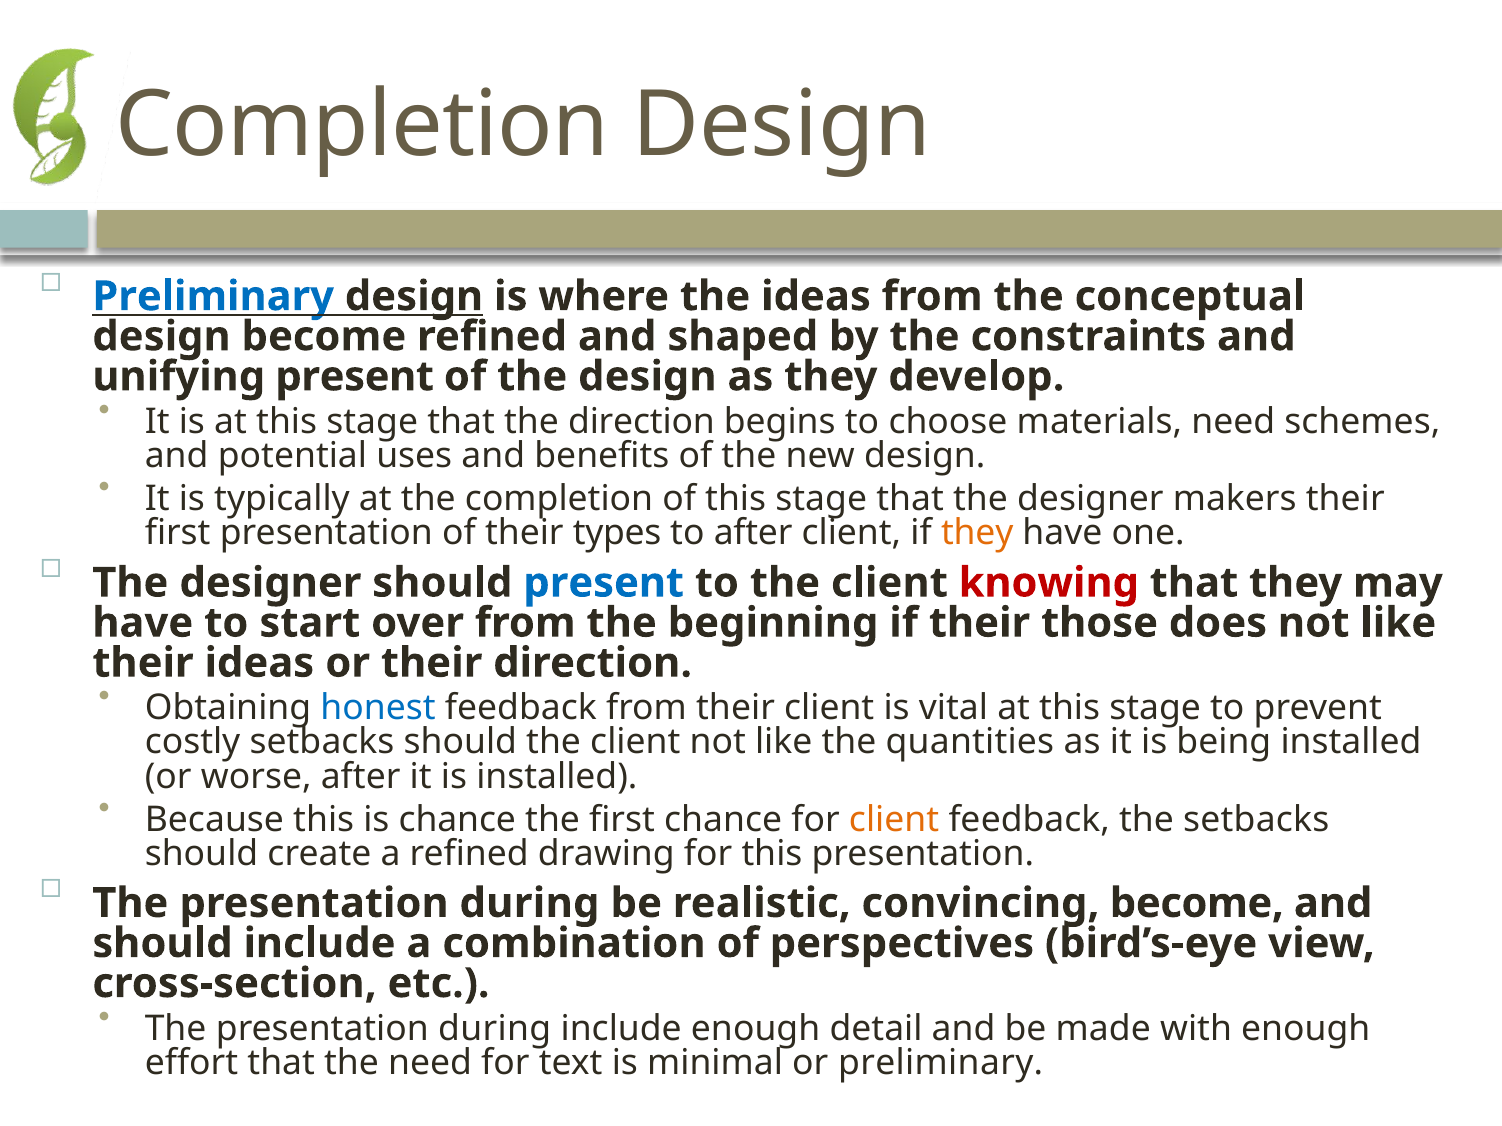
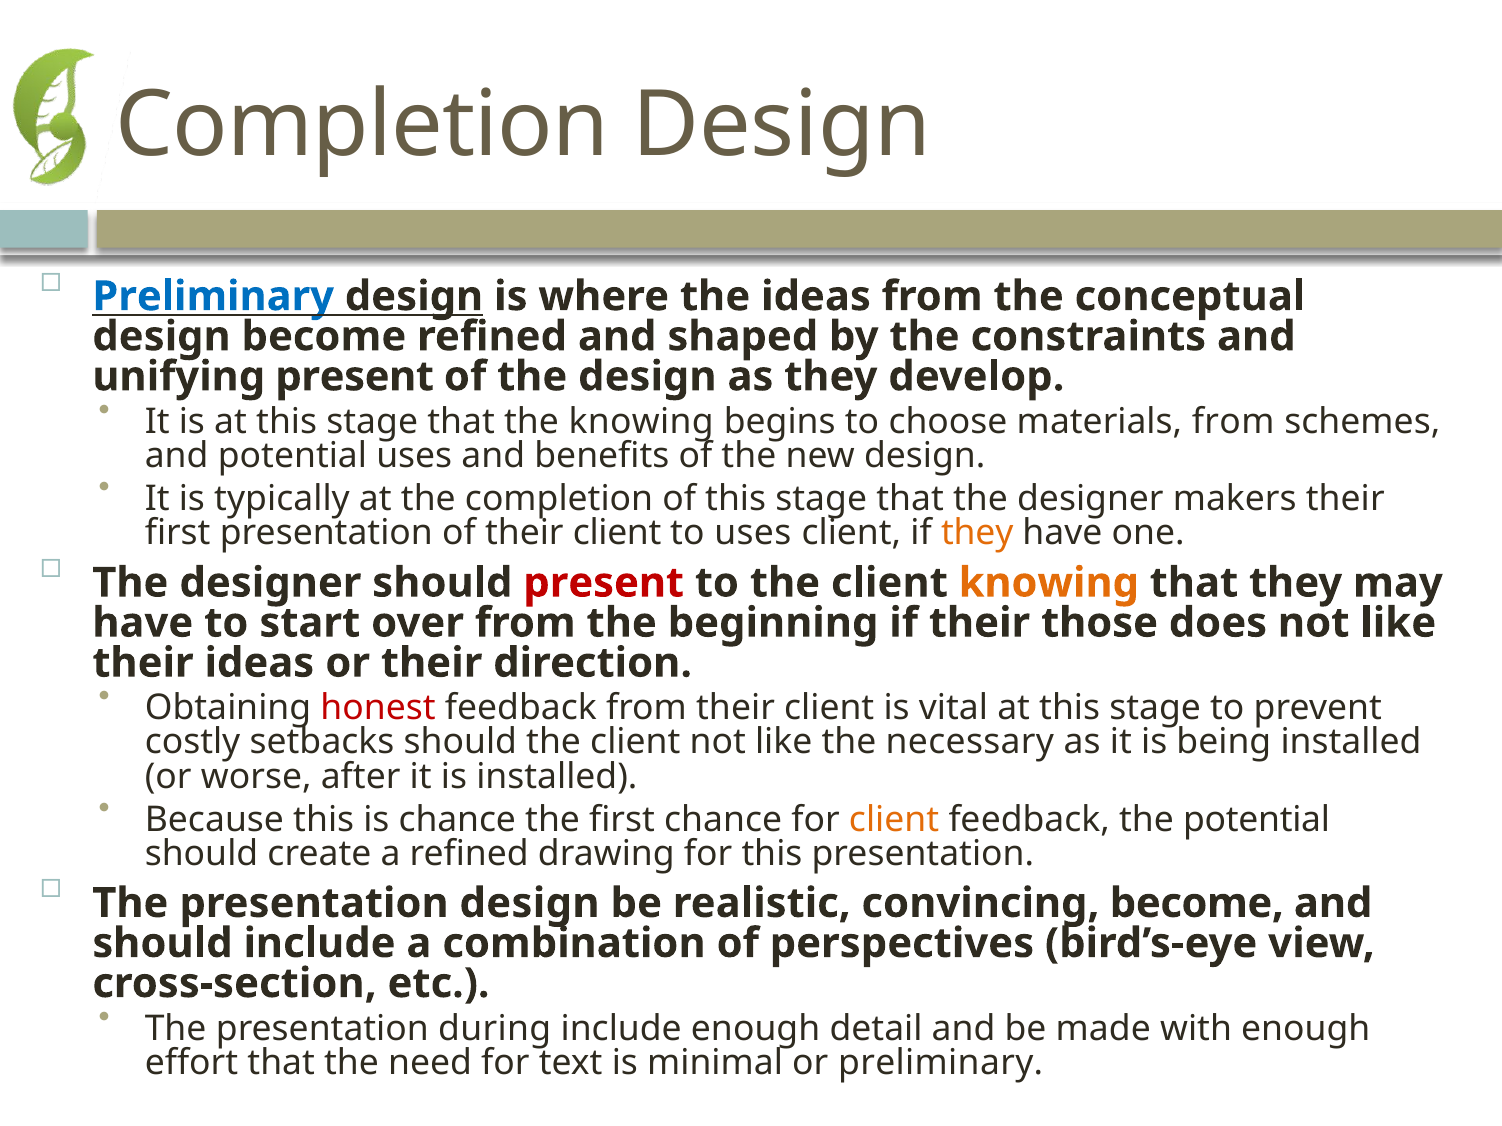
the direction: direction -> knowing
materials need: need -> from
of their types: types -> client
to after: after -> uses
present at (604, 583) colour: blue -> red
knowing at (1049, 583) colour: red -> orange
honest colour: blue -> red
quantities: quantities -> necessary
the setbacks: setbacks -> potential
during at (530, 904): during -> design
